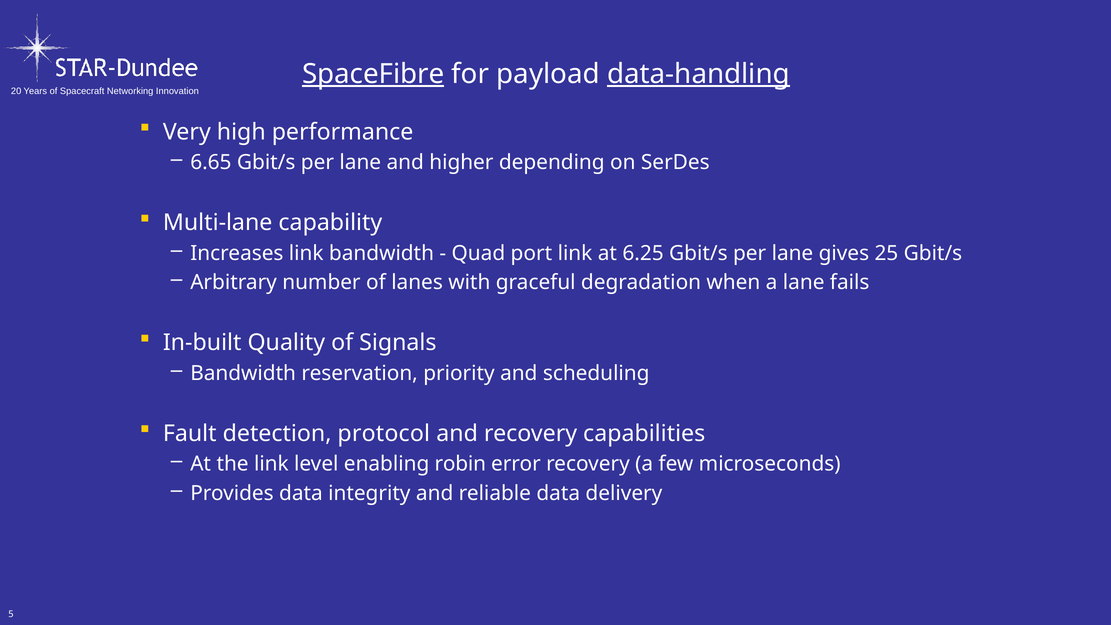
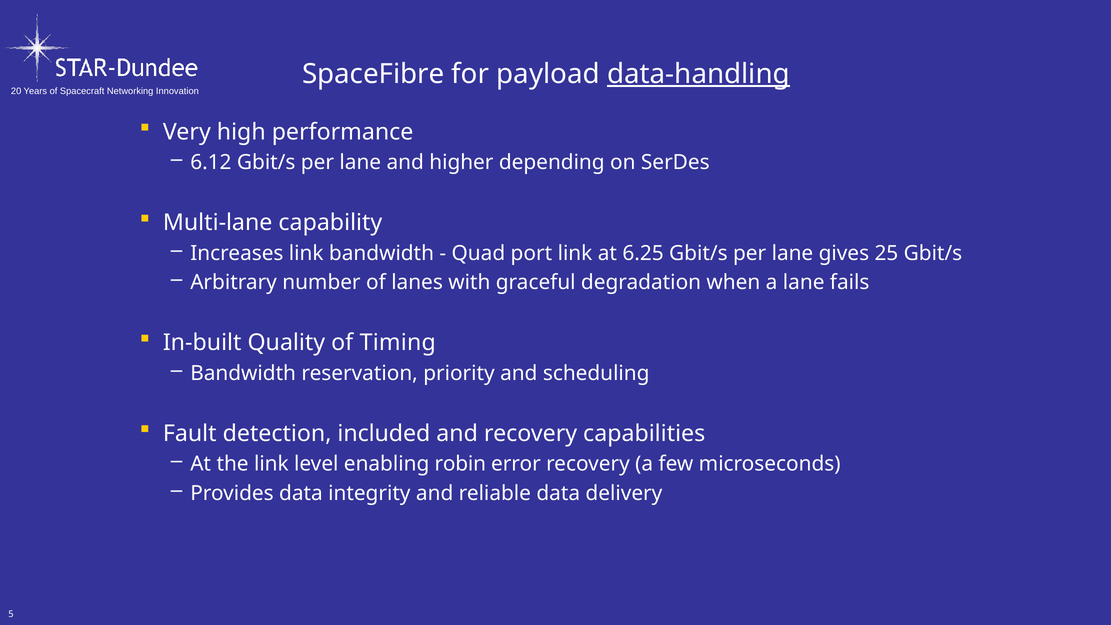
SpaceFibre underline: present -> none
6.65: 6.65 -> 6.12
Signals: Signals -> Timing
protocol: protocol -> included
